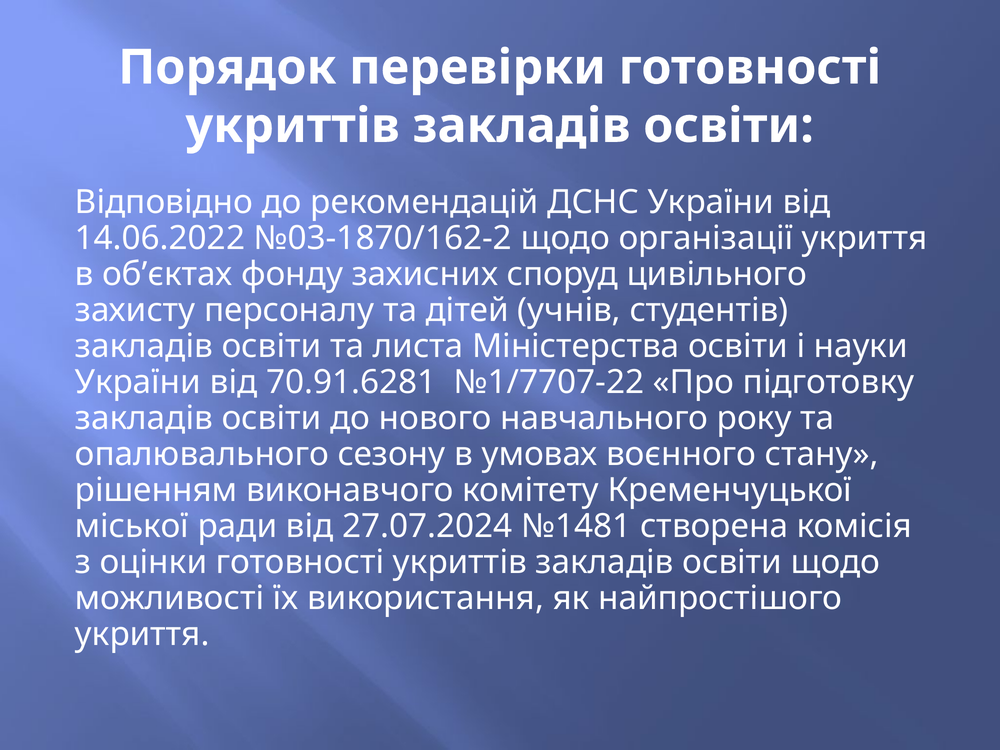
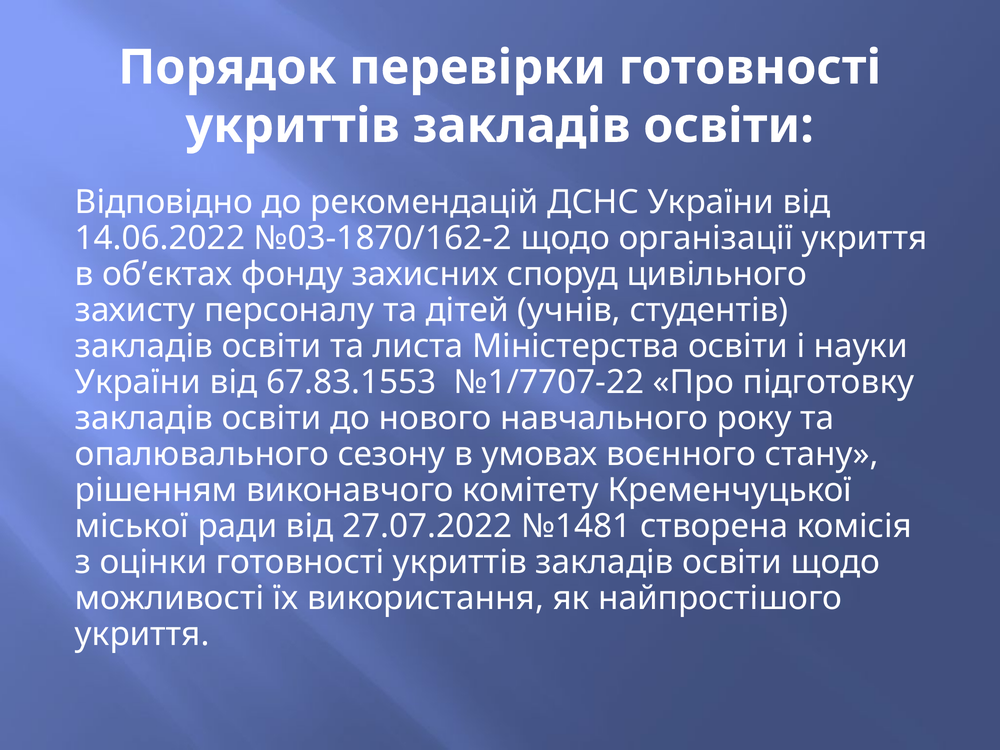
70.91.6281: 70.91.6281 -> 67.83.1553
27.07.2024: 27.07.2024 -> 27.07.2022
